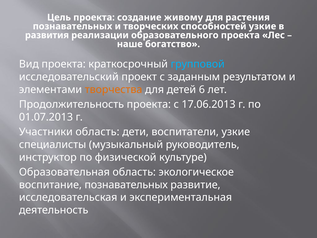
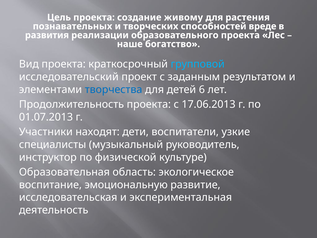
способностей узкие: узкие -> вреде
творчества colour: orange -> blue
Участники область: область -> находят
воспитание познавательных: познавательных -> эмоциональную
